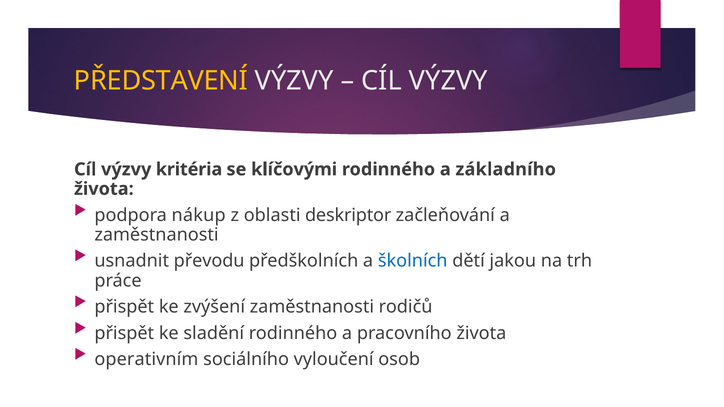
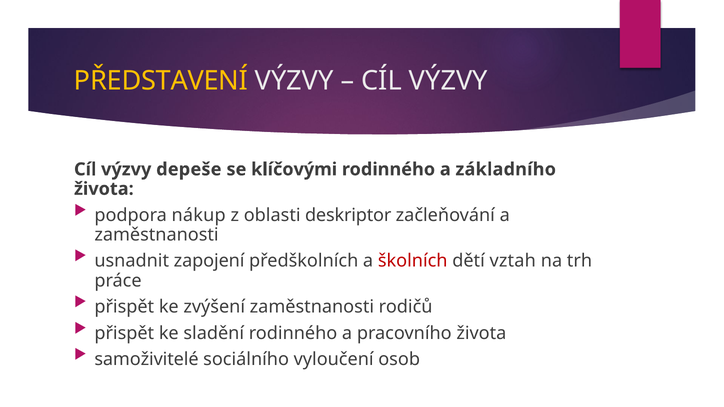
kritéria: kritéria -> depeše
převodu: převodu -> zapojení
školních colour: blue -> red
jakou: jakou -> vztah
operativním: operativním -> samoživitelé
